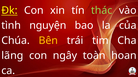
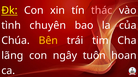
thác colour: light green -> pink
nguyện: nguyện -> chuyên
toàn: toàn -> tuôn
